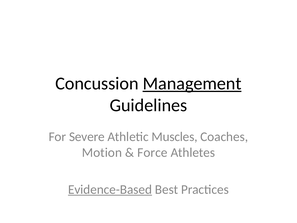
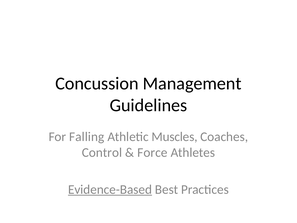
Management underline: present -> none
Severe: Severe -> Falling
Motion: Motion -> Control
